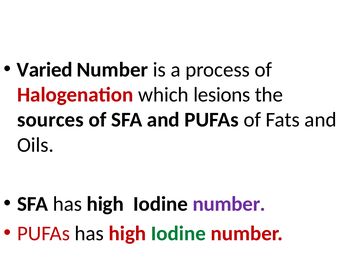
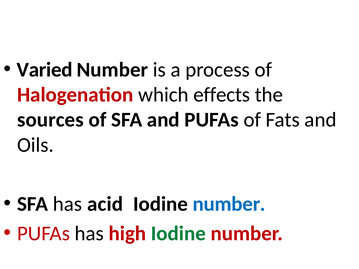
lesions: lesions -> effects
SFA has high: high -> acid
number at (229, 204) colour: purple -> blue
